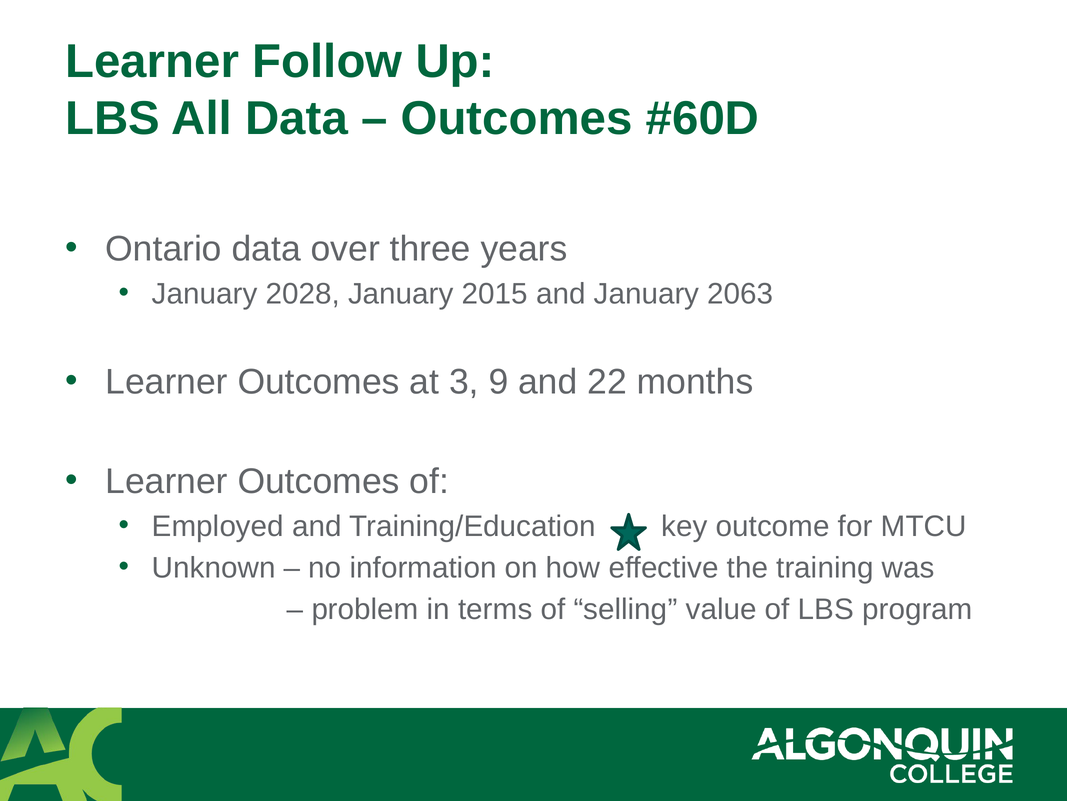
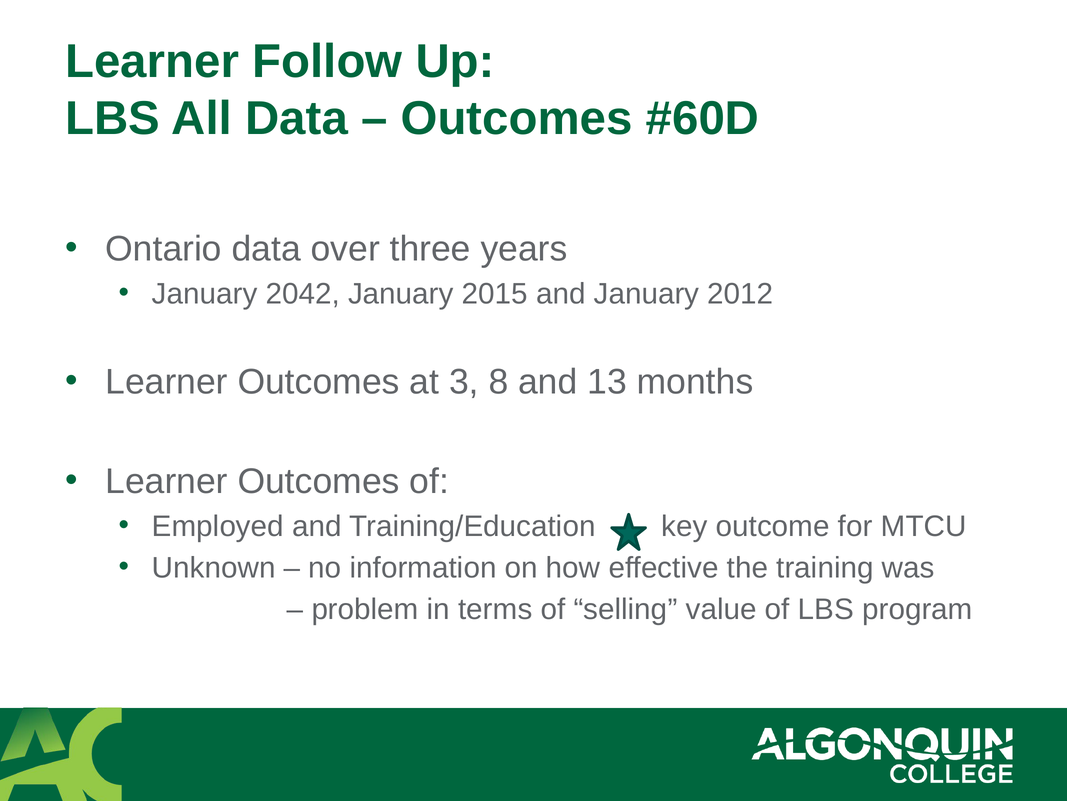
2028: 2028 -> 2042
2063: 2063 -> 2012
9: 9 -> 8
22: 22 -> 13
